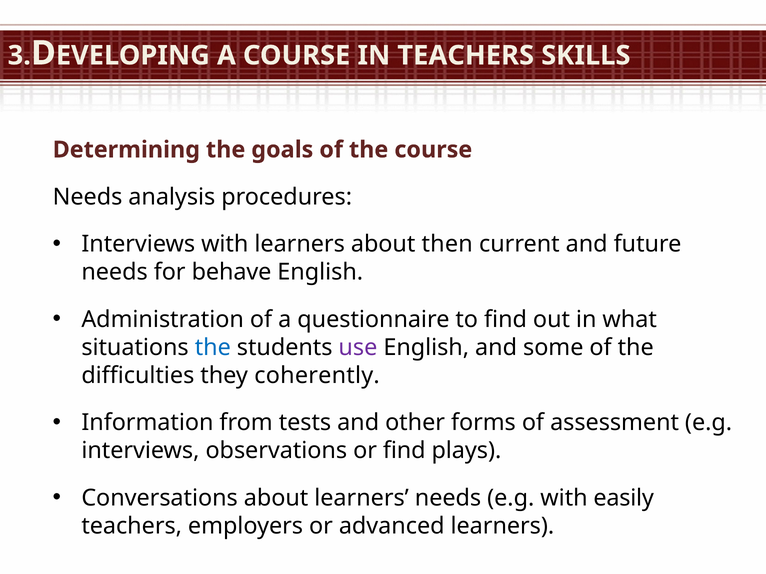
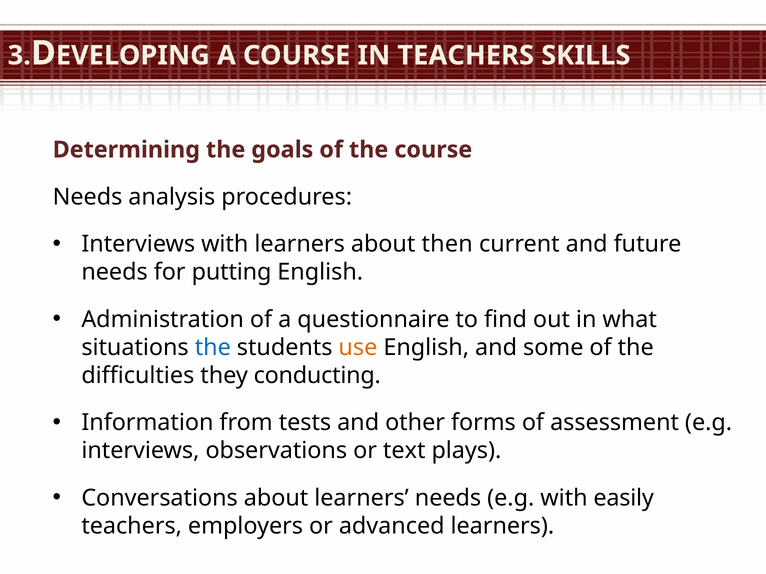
behave: behave -> putting
use colour: purple -> orange
coherently: coherently -> conducting
or find: find -> text
